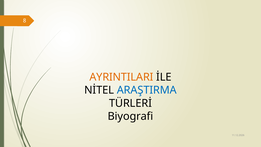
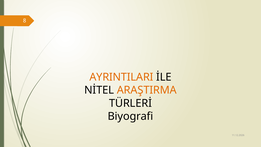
ARAŞTIRMA colour: blue -> orange
